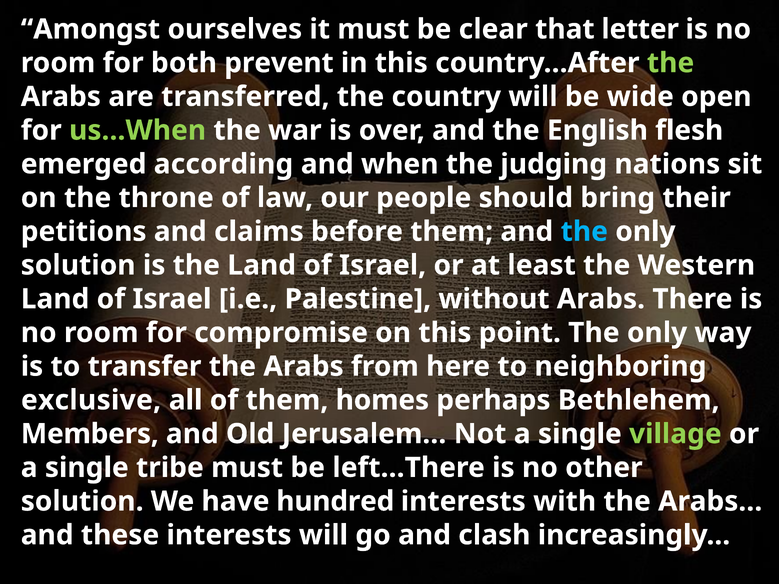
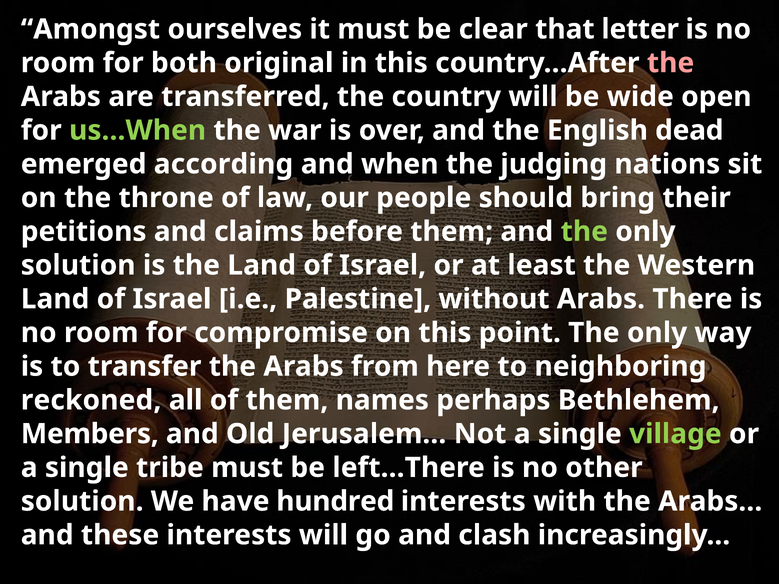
prevent: prevent -> original
the at (671, 63) colour: light green -> pink
flesh: flesh -> dead
the at (584, 232) colour: light blue -> light green
exclusive: exclusive -> reckoned
homes: homes -> names
